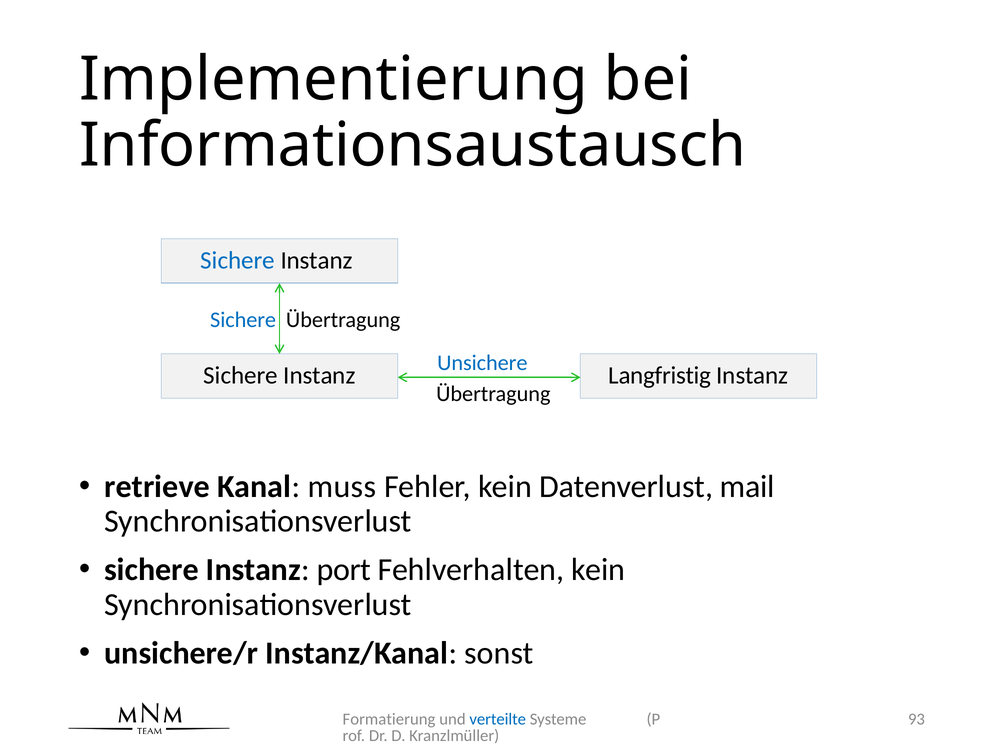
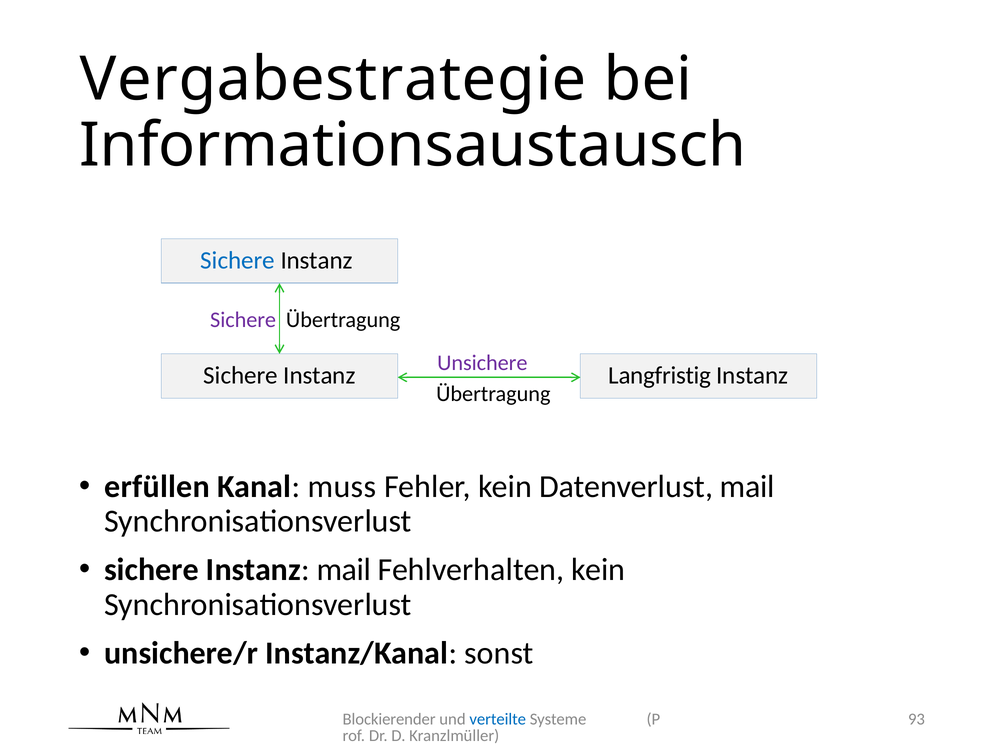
Implementierung: Implementierung -> Vergabestrategie
Sichere at (243, 320) colour: blue -> purple
Unsichere colour: blue -> purple
retrieve: retrieve -> erfüllen
Instanz port: port -> mail
Formatierung: Formatierung -> Blockierender
